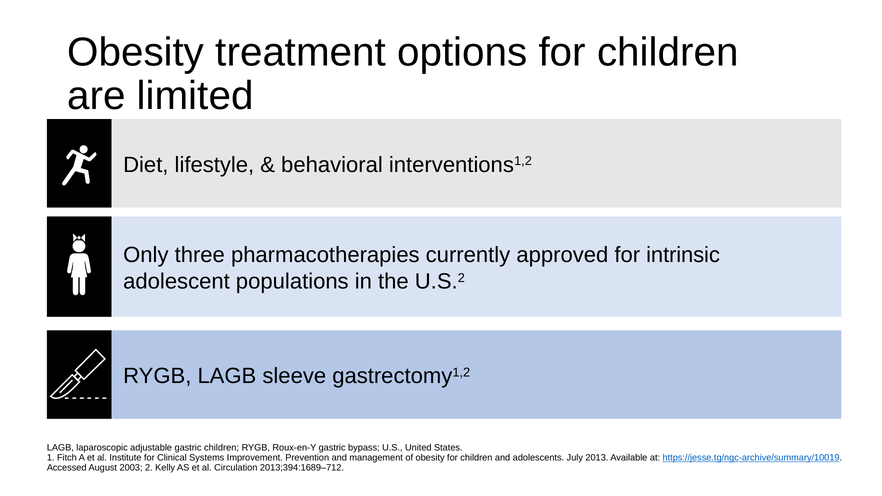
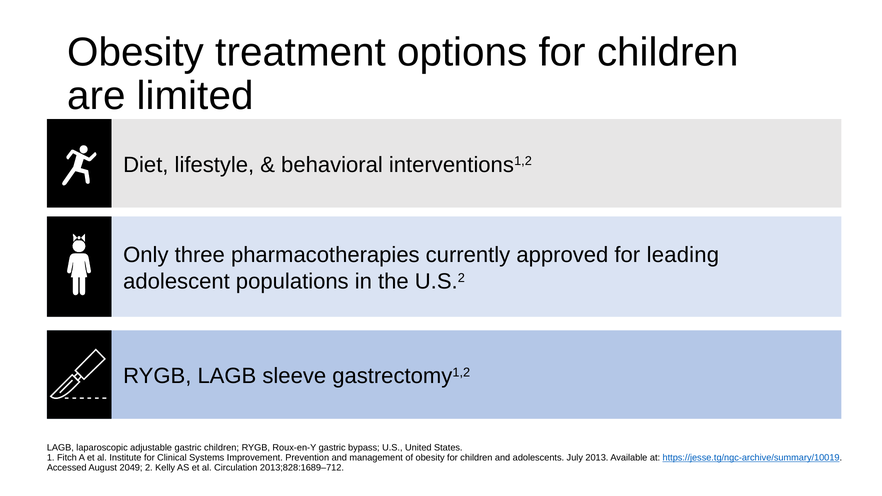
intrinsic: intrinsic -> leading
2003: 2003 -> 2049
2013;394:1689–712: 2013;394:1689–712 -> 2013;828:1689–712
